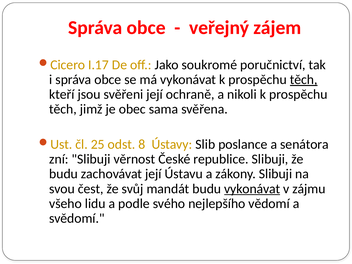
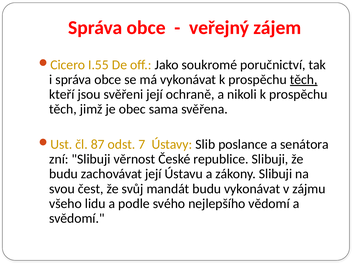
I.17: I.17 -> I.55
25: 25 -> 87
8: 8 -> 7
vykonávat at (252, 189) underline: present -> none
